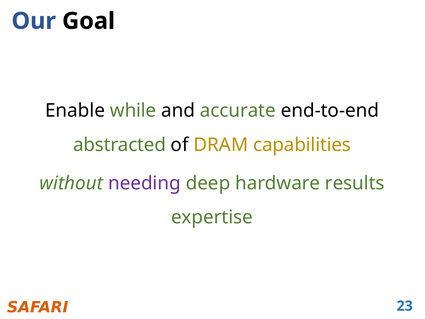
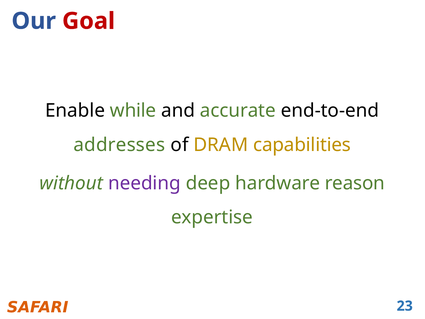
Goal colour: black -> red
abstracted: abstracted -> addresses
results: results -> reason
